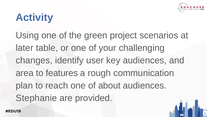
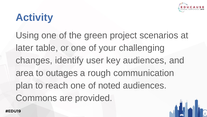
features: features -> outages
about: about -> noted
Stephanie: Stephanie -> Commons
